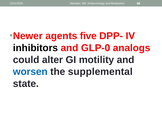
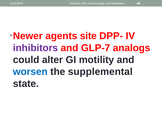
five: five -> site
inhibitors colour: black -> purple
GLP-0: GLP-0 -> GLP-7
